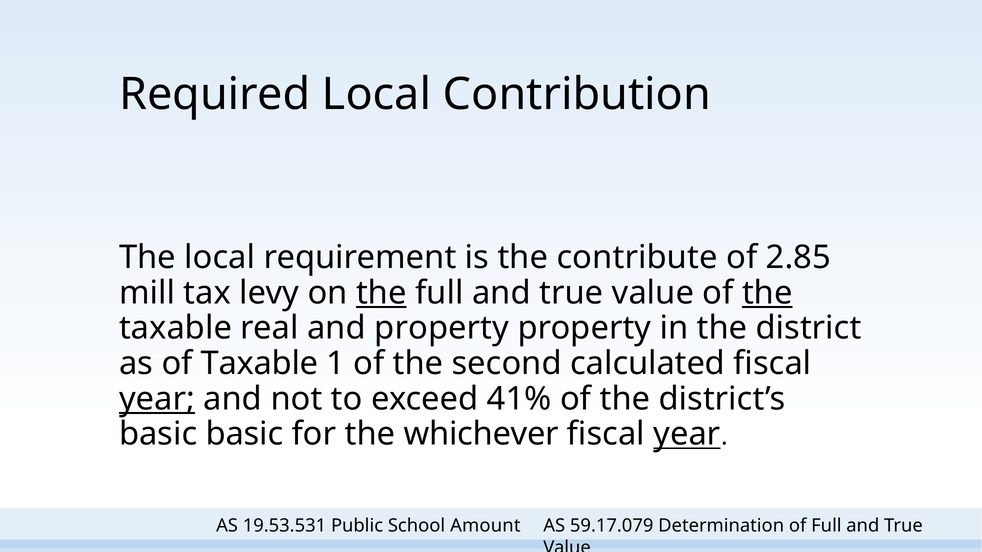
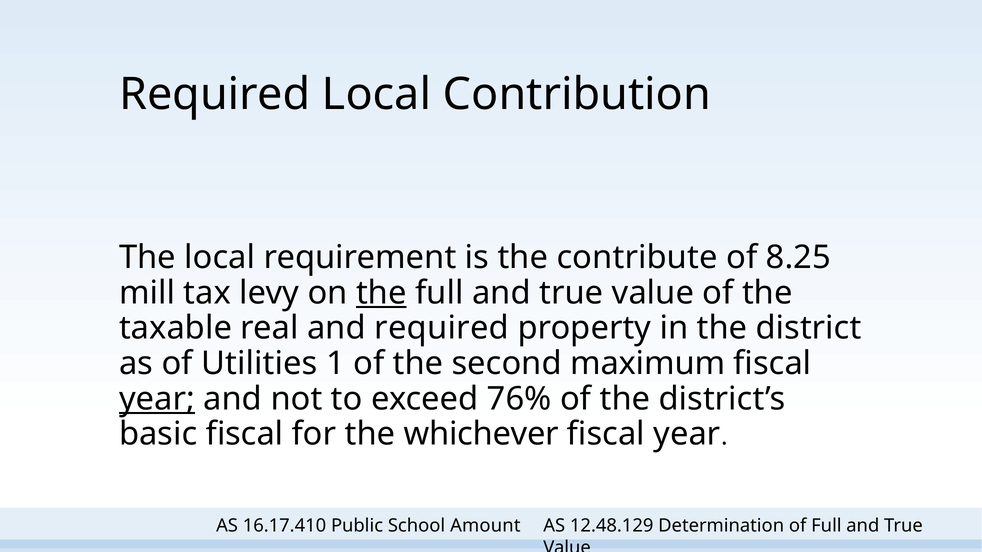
2.85: 2.85 -> 8.25
the at (767, 293) underline: present -> none
and property: property -> required
of Taxable: Taxable -> Utilities
calculated: calculated -> maximum
41%: 41% -> 76%
basic basic: basic -> fiscal
year at (687, 434) underline: present -> none
19.53.531: 19.53.531 -> 16.17.410
59.17.079: 59.17.079 -> 12.48.129
